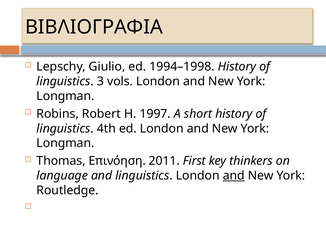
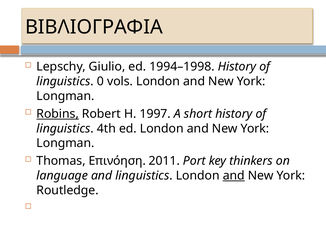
3: 3 -> 0
Robins underline: none -> present
First: First -> Port
